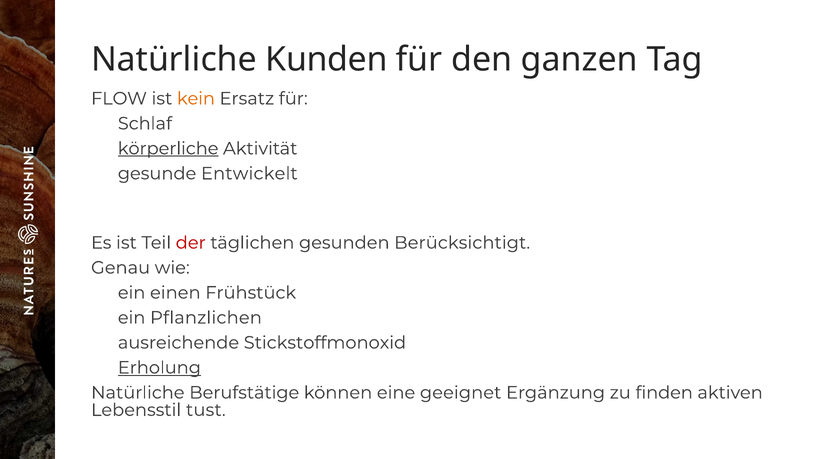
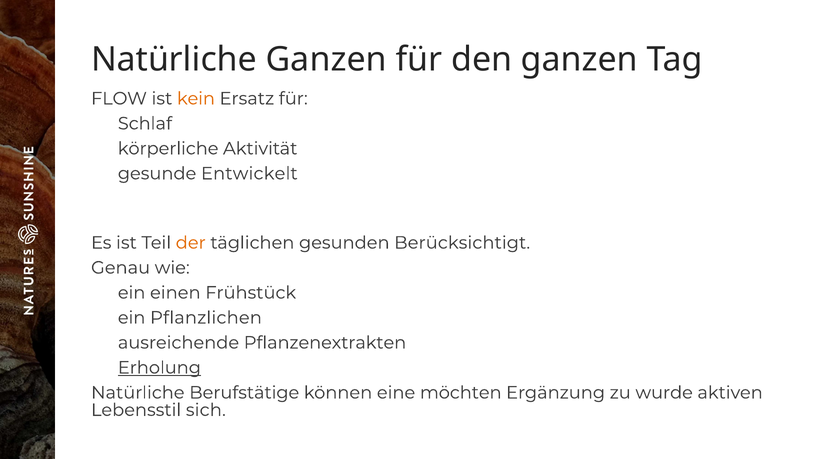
Natürliche Kunden: Kunden -> Ganzen
körperliche underline: present -> none
der colour: red -> orange
Stickstoffmonoxid: Stickstoffmonoxid -> Pflanzenextrakten
geeignet: geeignet -> möchten
finden: finden -> wurde
tust: tust -> sich
